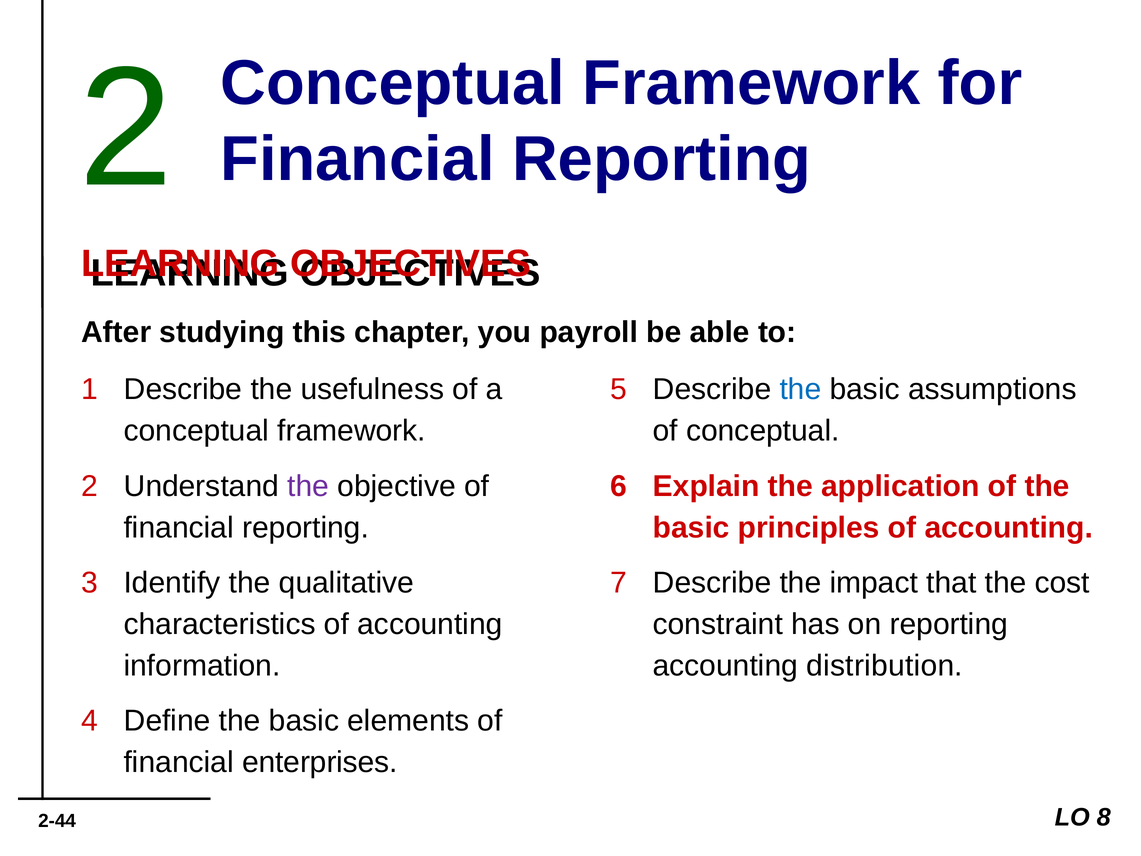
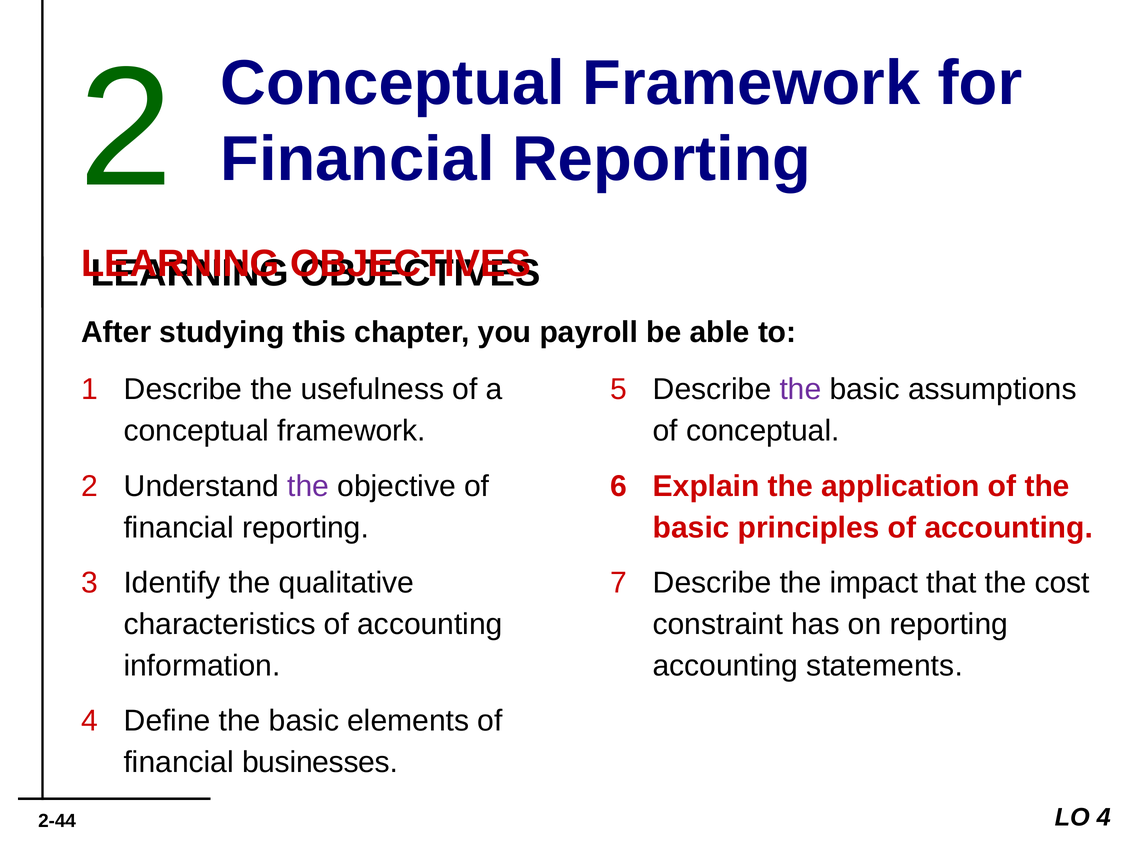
the at (800, 389) colour: blue -> purple
distribution: distribution -> statements
enterprises: enterprises -> businesses
LO 8: 8 -> 4
